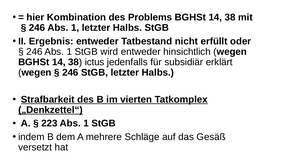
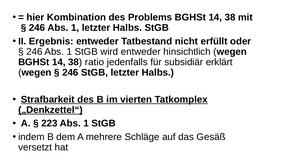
ictus: ictus -> ratio
